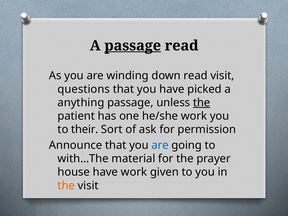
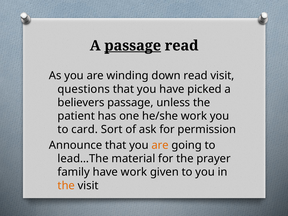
anything: anything -> believers
the at (202, 103) underline: present -> none
their: their -> card
are at (160, 145) colour: blue -> orange
with…The: with…The -> lead…The
house: house -> family
